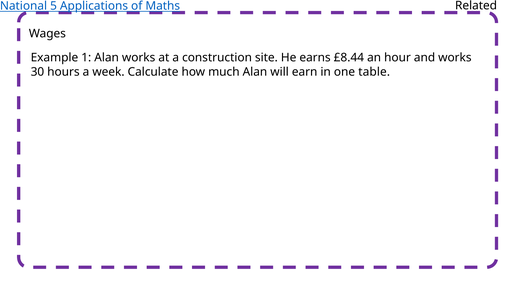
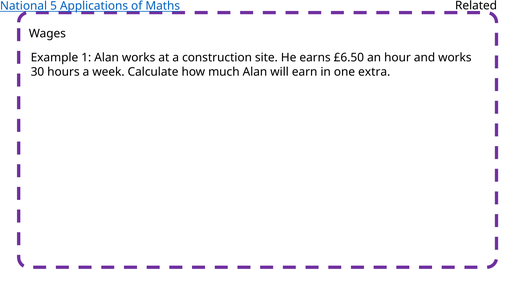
£8.44: £8.44 -> £6.50
table: table -> extra
